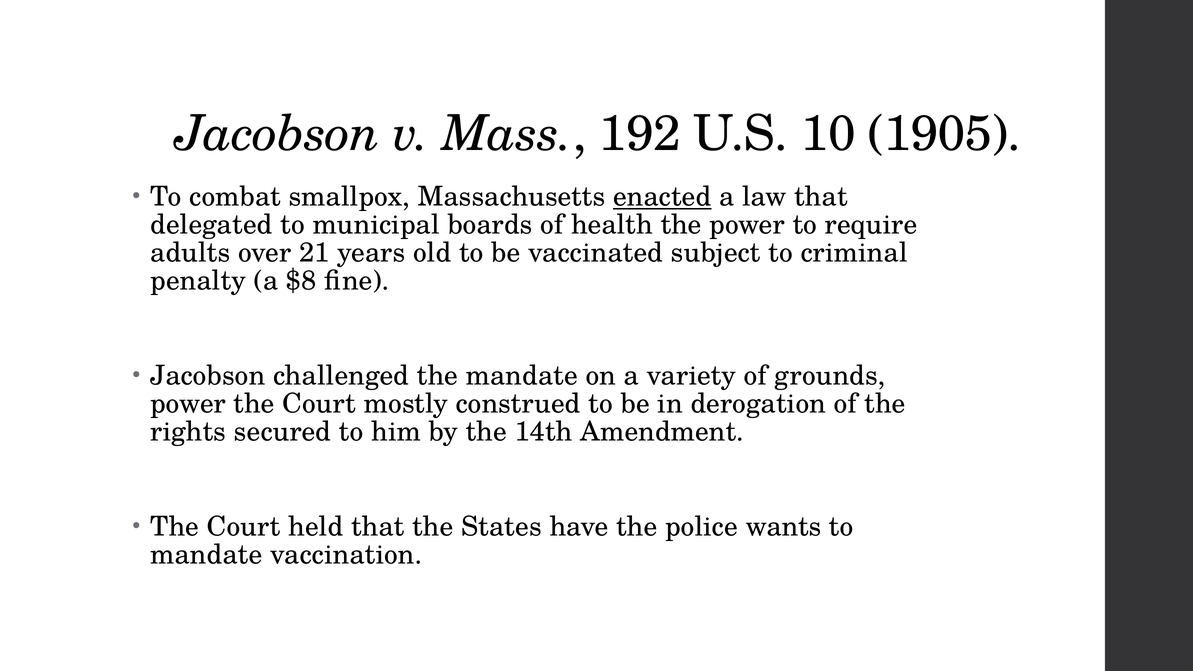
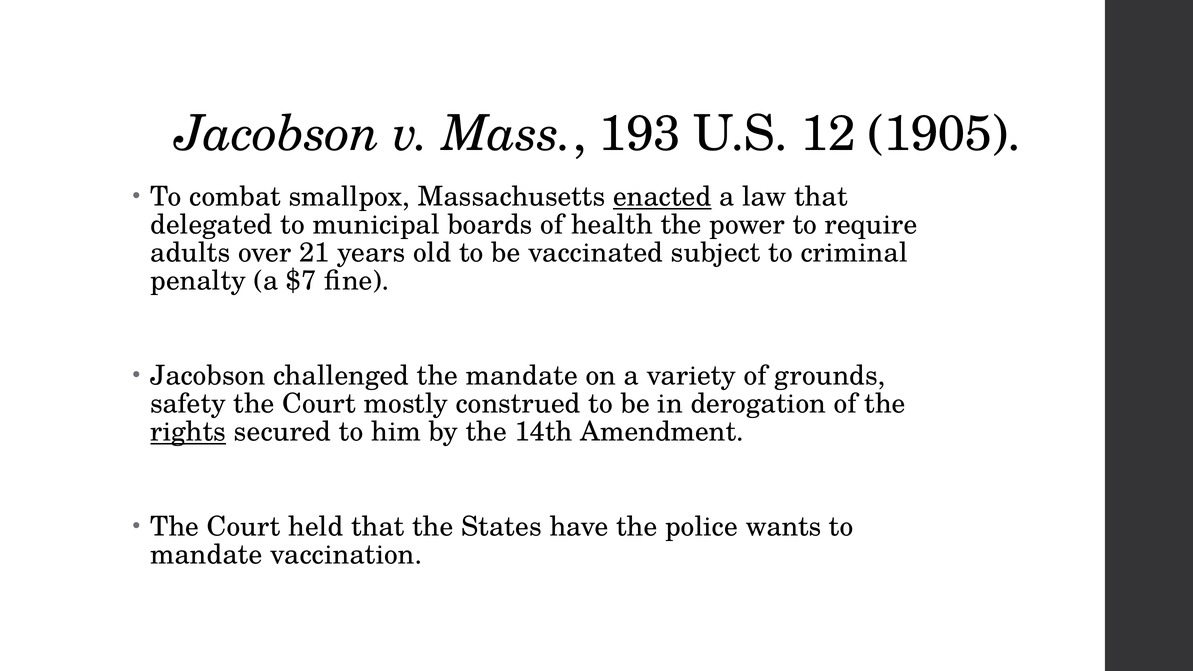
192: 192 -> 193
10: 10 -> 12
$8: $8 -> $7
power at (188, 404): power -> safety
rights underline: none -> present
